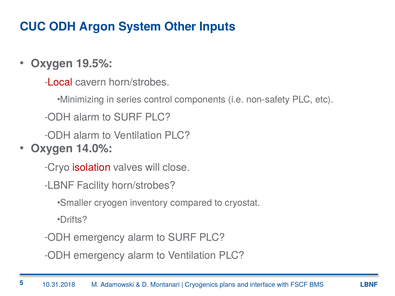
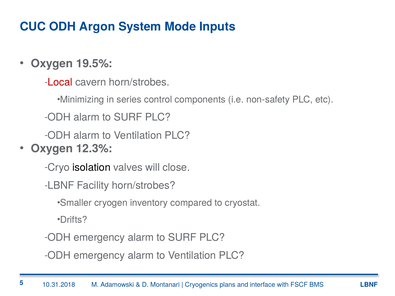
Other: Other -> Mode
14.0%: 14.0% -> 12.3%
isolation colour: red -> black
